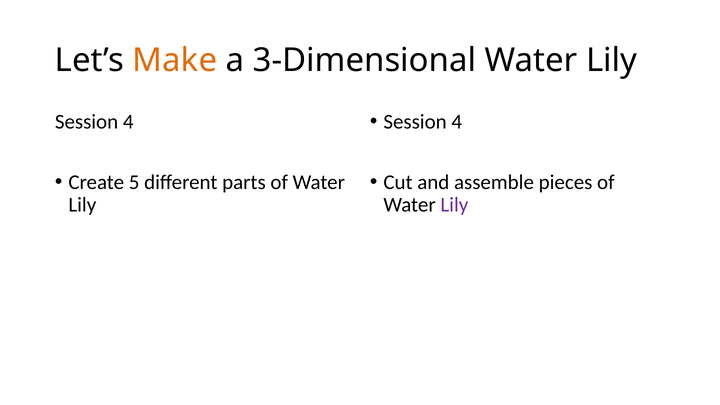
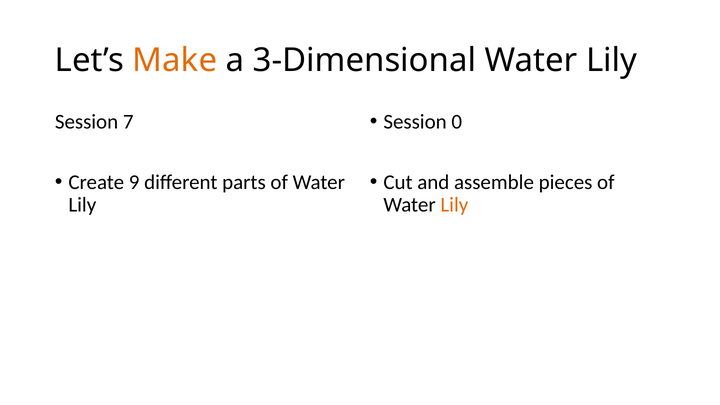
4 at (457, 122): 4 -> 0
4 at (128, 122): 4 -> 7
5: 5 -> 9
Lily at (454, 205) colour: purple -> orange
